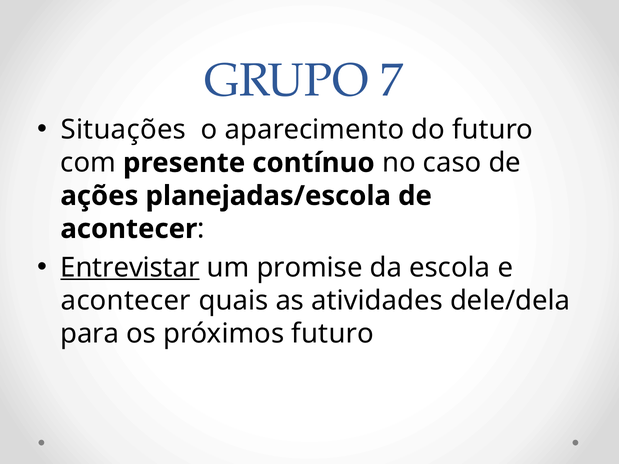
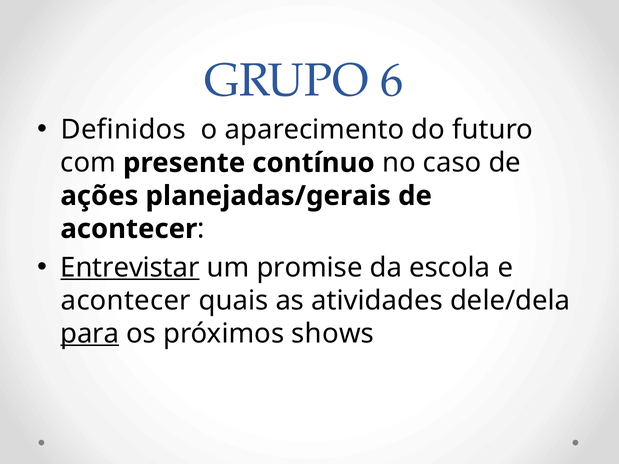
7: 7 -> 6
Situações: Situações -> Definidos
planejadas/escola: planejadas/escola -> planejadas/gerais
para underline: none -> present
próximos futuro: futuro -> shows
